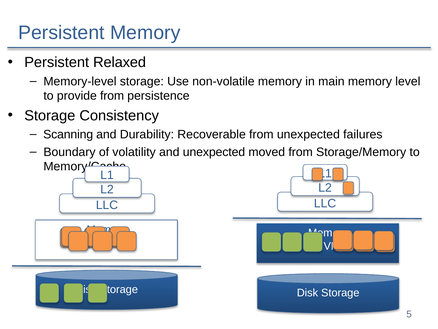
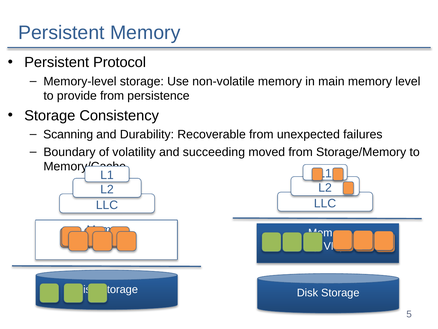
Relaxed: Relaxed -> Protocol
and unexpected: unexpected -> succeeding
